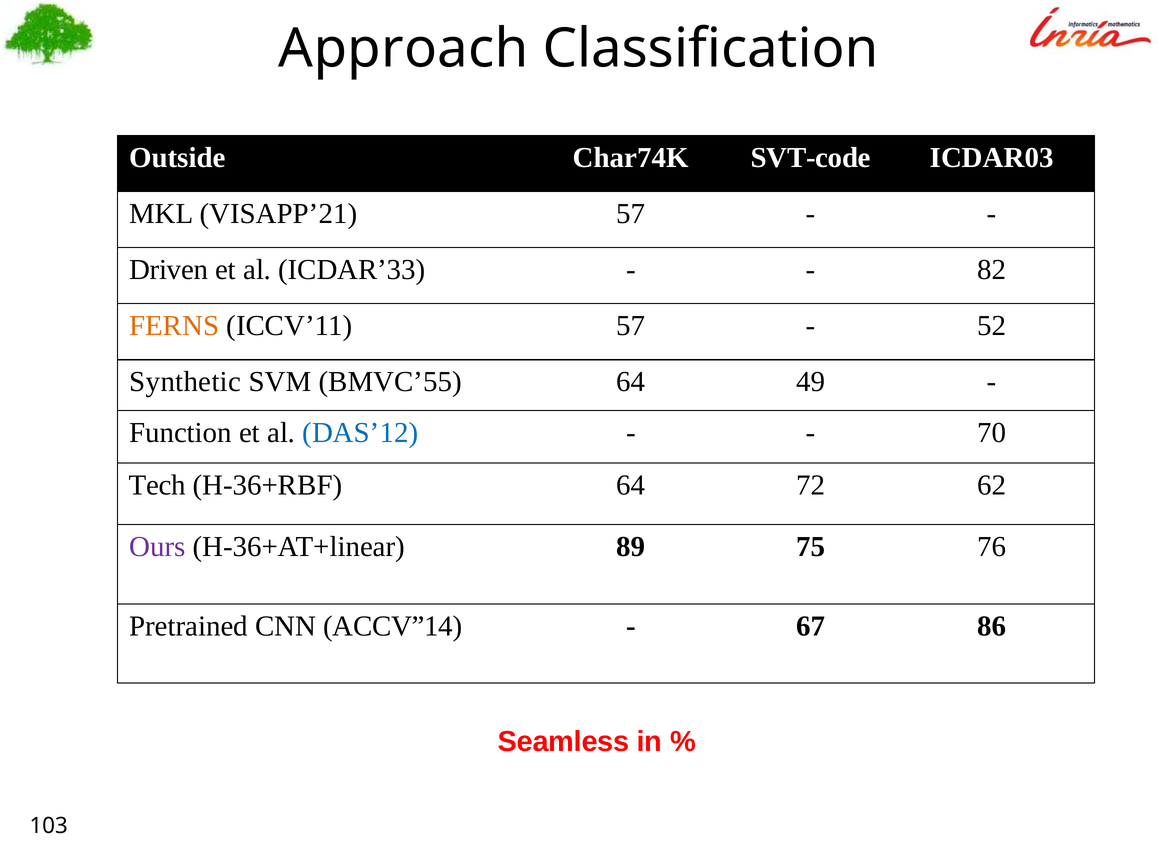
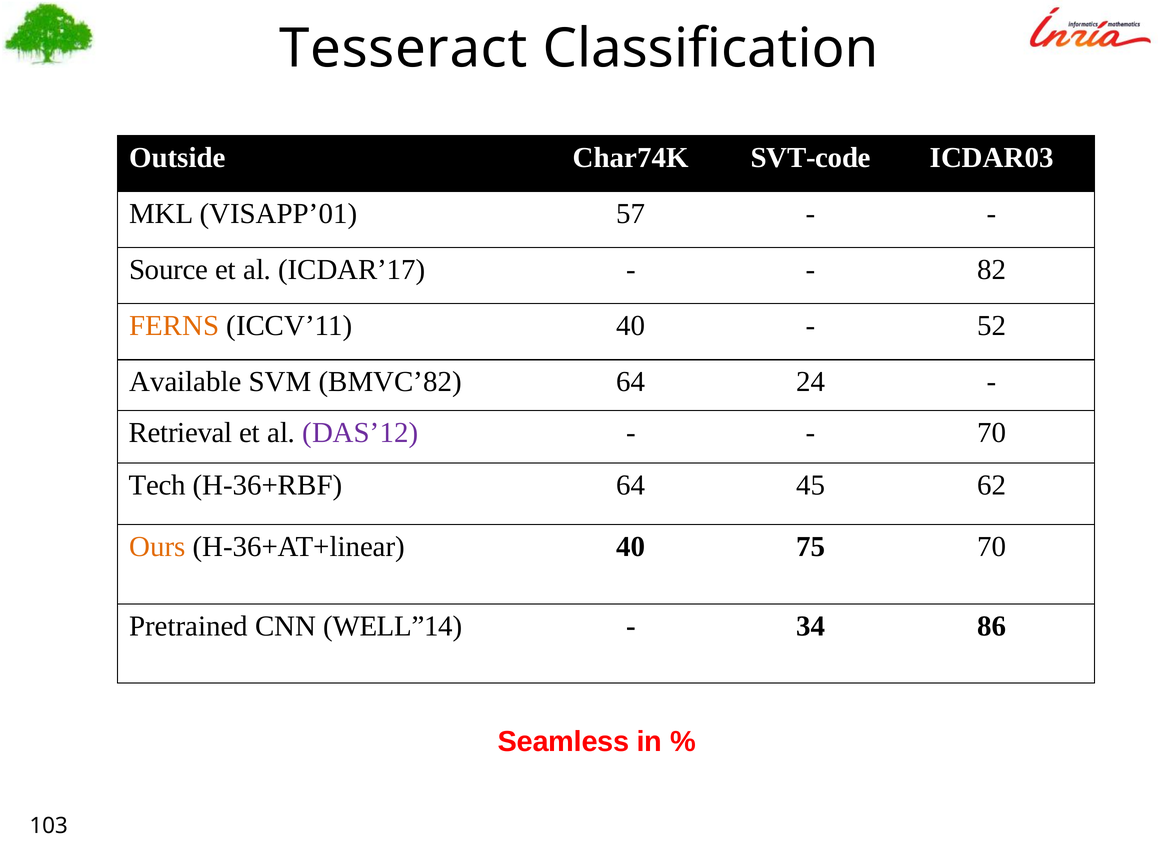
Approach: Approach -> Tesseract
VISAPP’21: VISAPP’21 -> VISAPP’01
Driven: Driven -> Source
ICDAR’33: ICDAR’33 -> ICDAR’17
ICCV’11 57: 57 -> 40
Synthetic: Synthetic -> Available
BMVC’55: BMVC’55 -> BMVC’82
49: 49 -> 24
Function: Function -> Retrieval
DAS’12 colour: blue -> purple
72: 72 -> 45
Ours colour: purple -> orange
H-36+AT+linear 89: 89 -> 40
75 76: 76 -> 70
ACCV”14: ACCV”14 -> WELL”14
67: 67 -> 34
